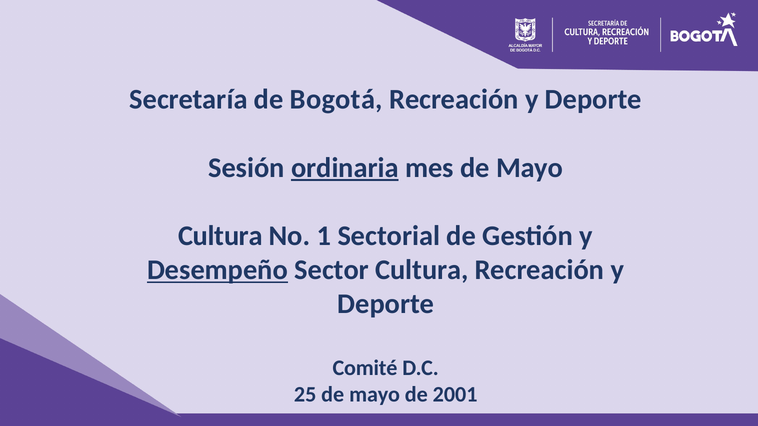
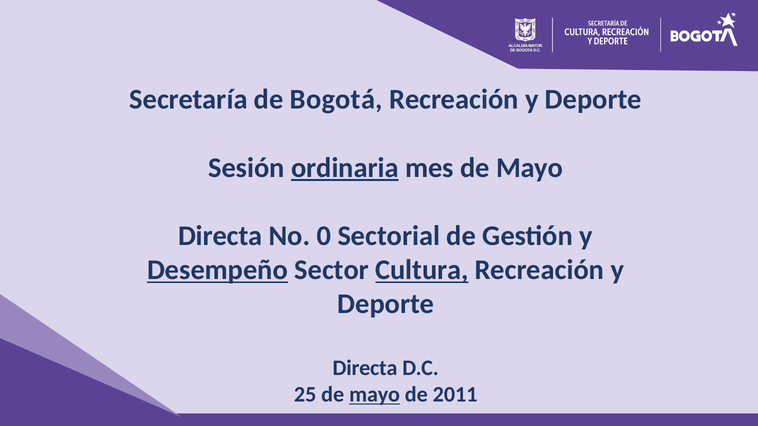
Cultura at (220, 236): Cultura -> Directa
1: 1 -> 0
Cultura at (422, 270) underline: none -> present
Comité at (365, 368): Comité -> Directa
mayo at (375, 395) underline: none -> present
2001: 2001 -> 2011
